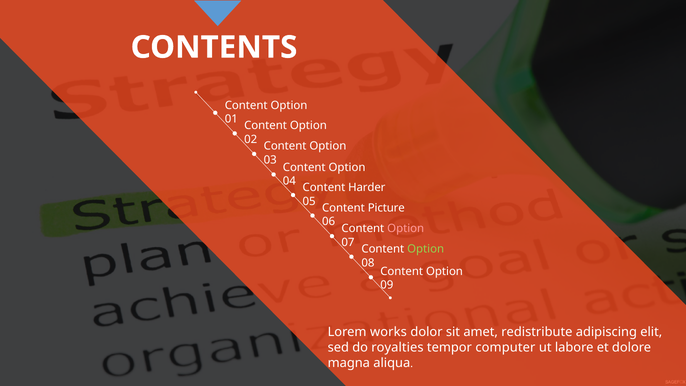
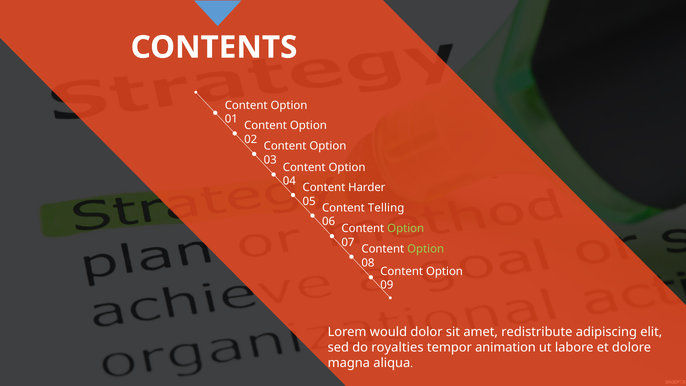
Picture: Picture -> Telling
Option at (406, 229) colour: pink -> light green
works: works -> would
computer: computer -> animation
